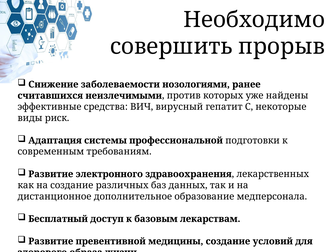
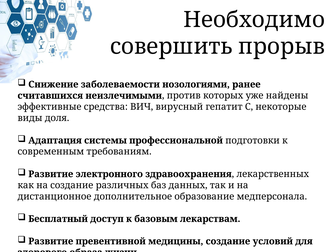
риск: риск -> доля
